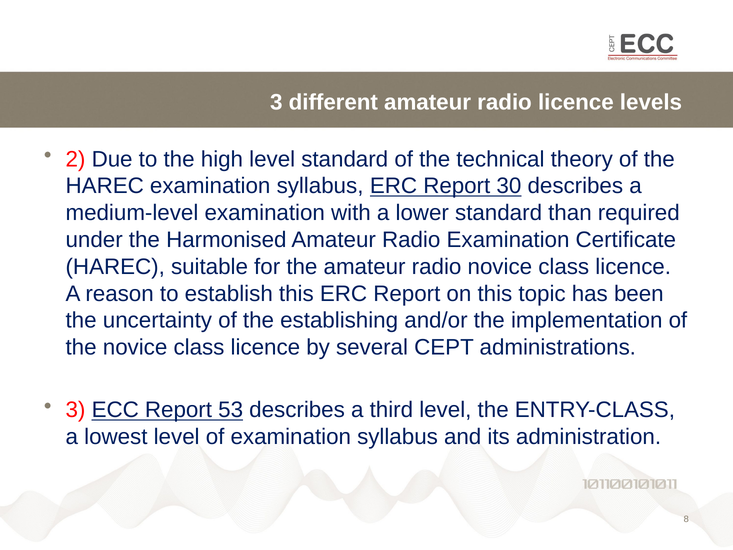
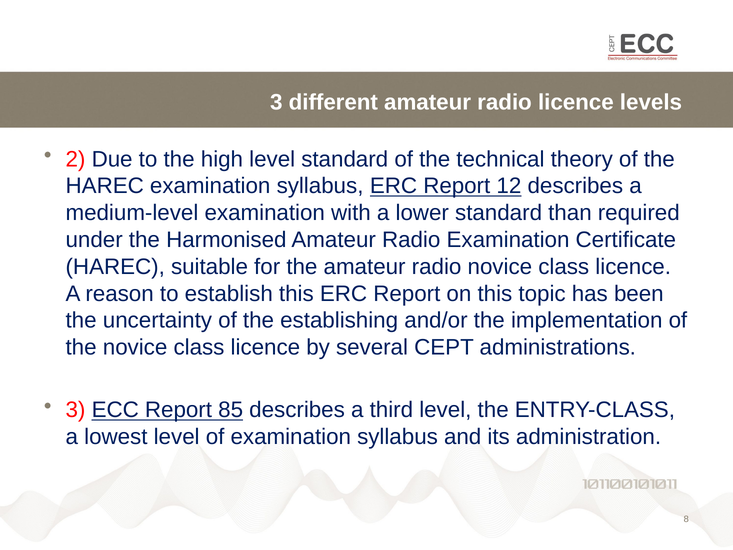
30: 30 -> 12
53: 53 -> 85
